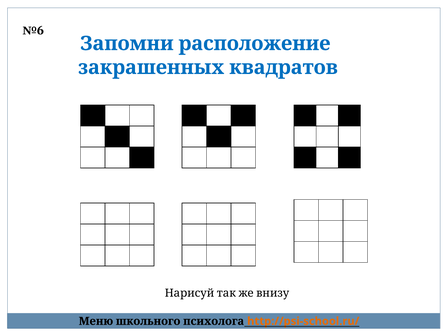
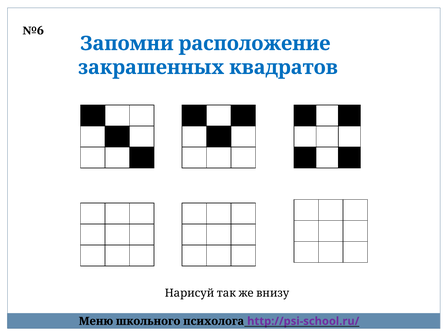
http://psi-school.ru/ colour: orange -> purple
